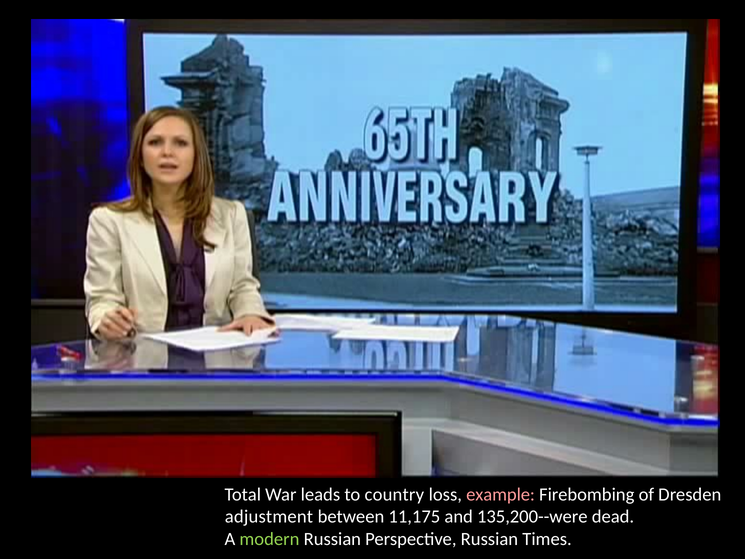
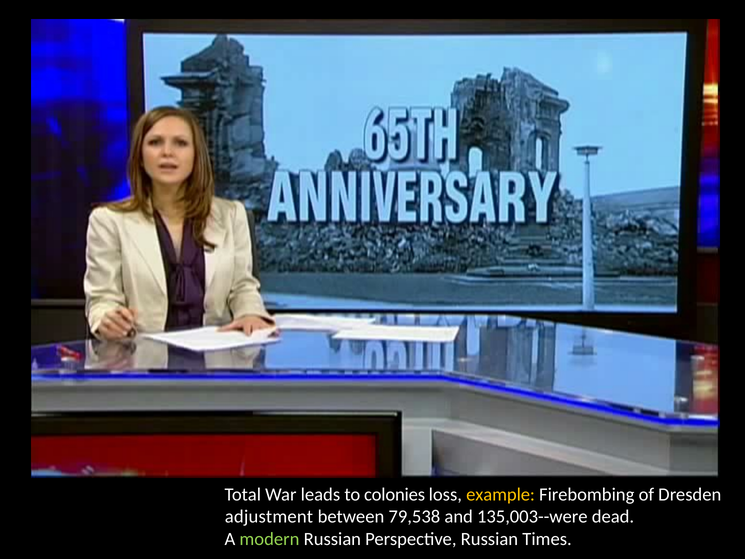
country: country -> colonies
example colour: pink -> yellow
11,175: 11,175 -> 79,538
135,200--were: 135,200--were -> 135,003--were
